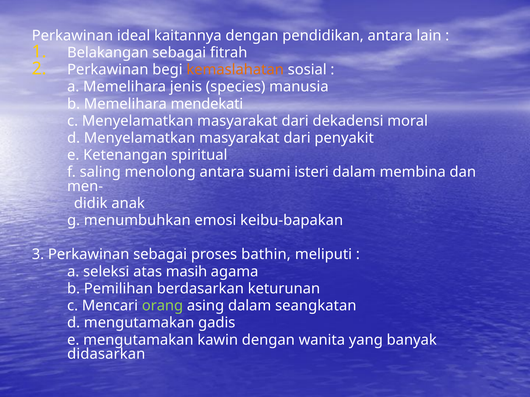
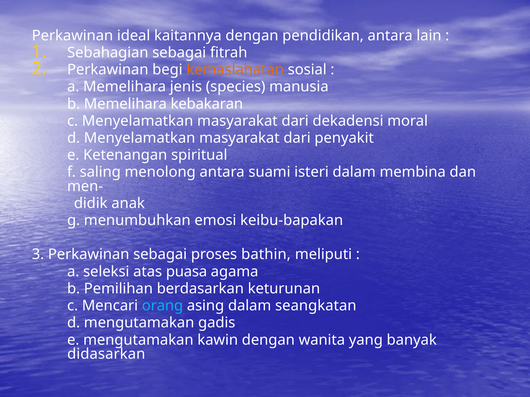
Belakangan: Belakangan -> Sebahagian
mendekati: mendekati -> kebakaran
masih: masih -> puasa
orang colour: light green -> light blue
